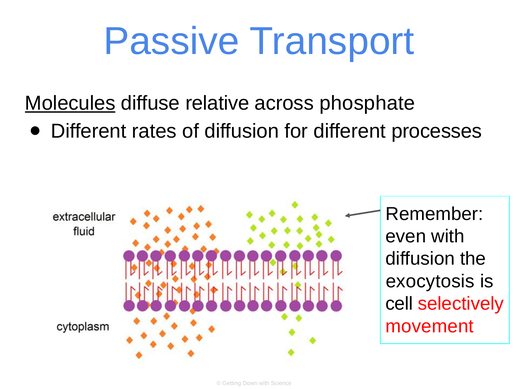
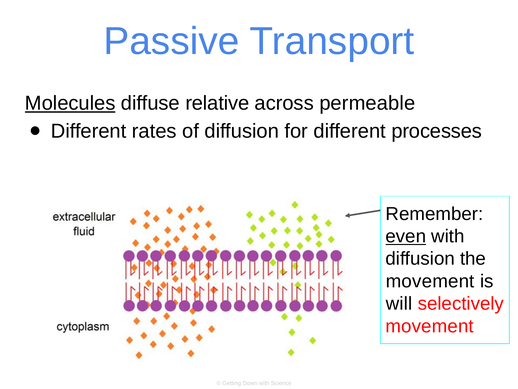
phosphate: phosphate -> permeable
even underline: none -> present
exocytosis at (430, 281): exocytosis -> movement
cell: cell -> will
